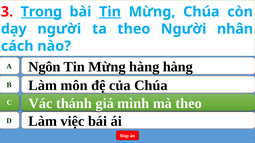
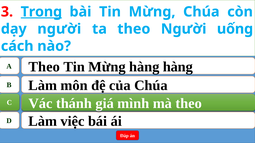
Tin at (110, 12) underline: present -> none
nhân: nhân -> uống
A Ngôn: Ngôn -> Theo
